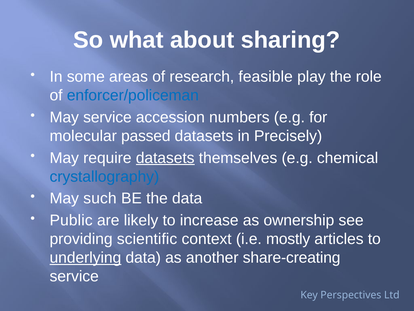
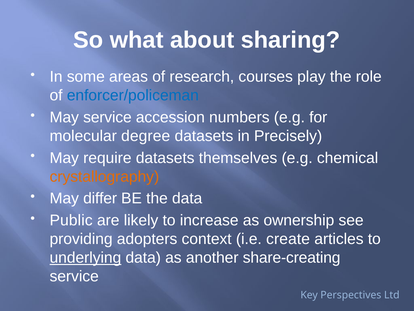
feasible: feasible -> courses
passed: passed -> degree
datasets at (165, 158) underline: present -> none
crystallography colour: blue -> orange
such: such -> differ
scientific: scientific -> adopters
mostly: mostly -> create
